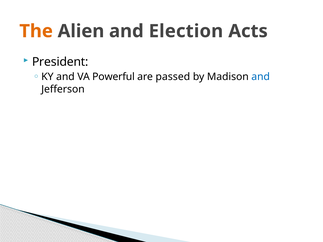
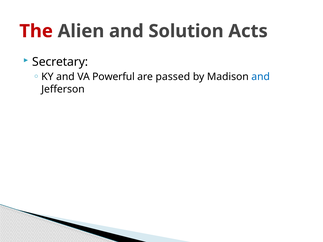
The colour: orange -> red
Election: Election -> Solution
President: President -> Secretary
